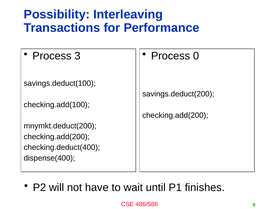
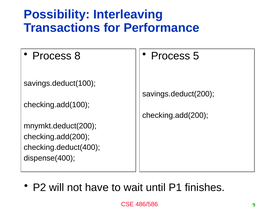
3: 3 -> 8
0: 0 -> 5
